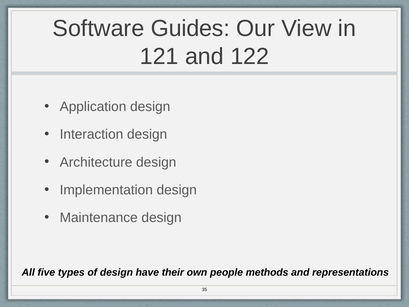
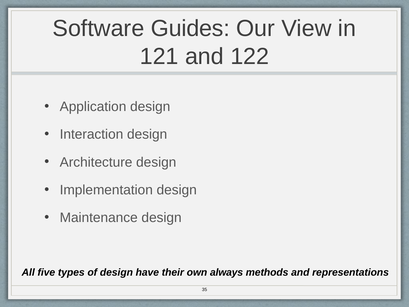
people: people -> always
